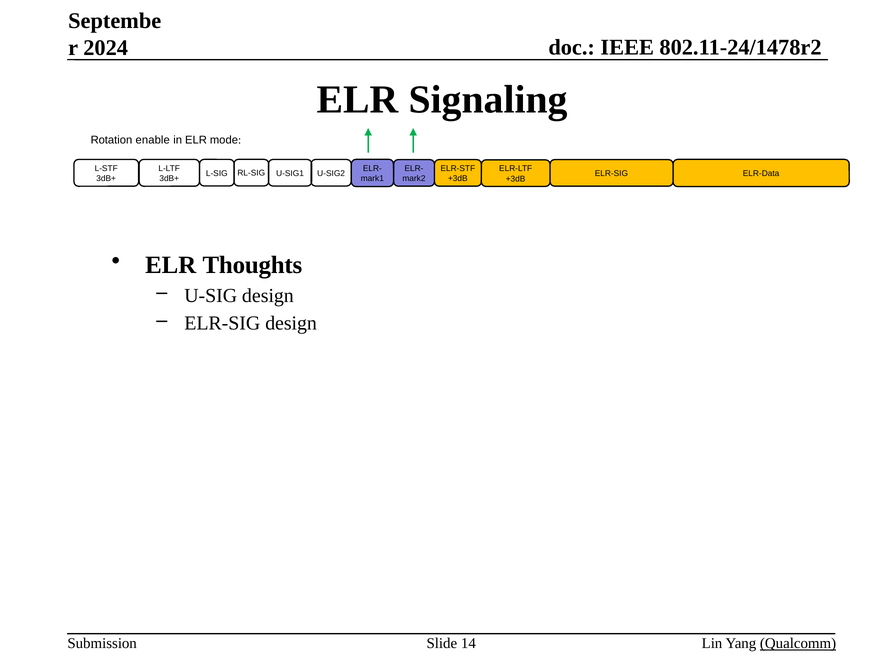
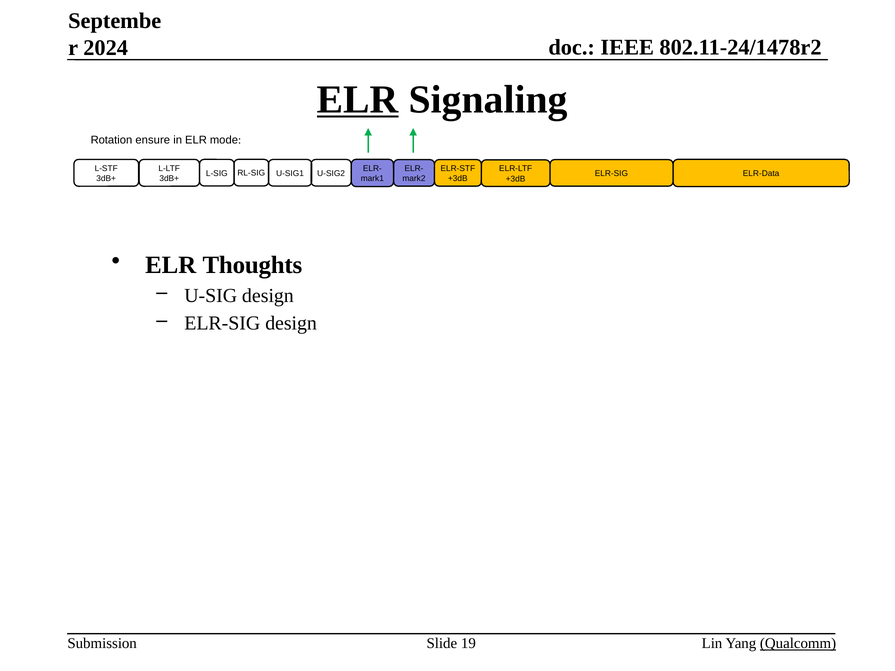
ELR at (358, 99) underline: none -> present
enable: enable -> ensure
14: 14 -> 19
